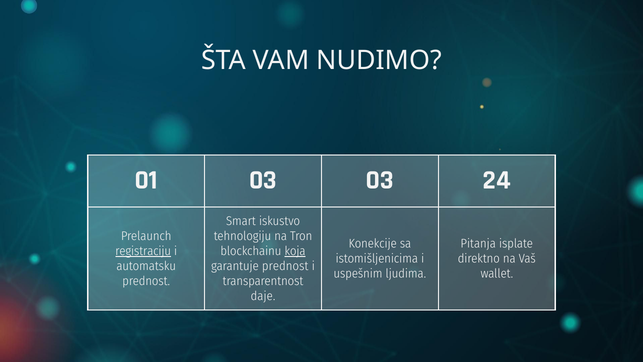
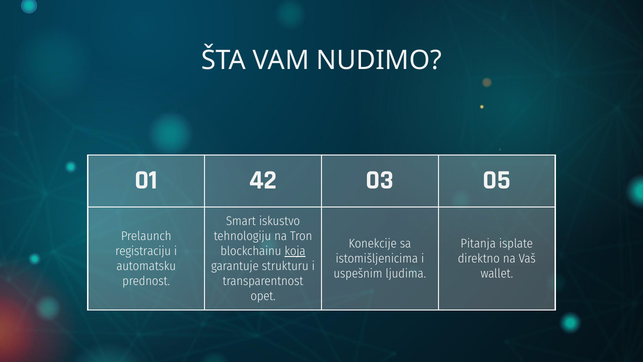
01 03: 03 -> 42
24: 24 -> 05
registraciju underline: present -> none
garantuje prednost: prednost -> strukturu
daje: daje -> opet
